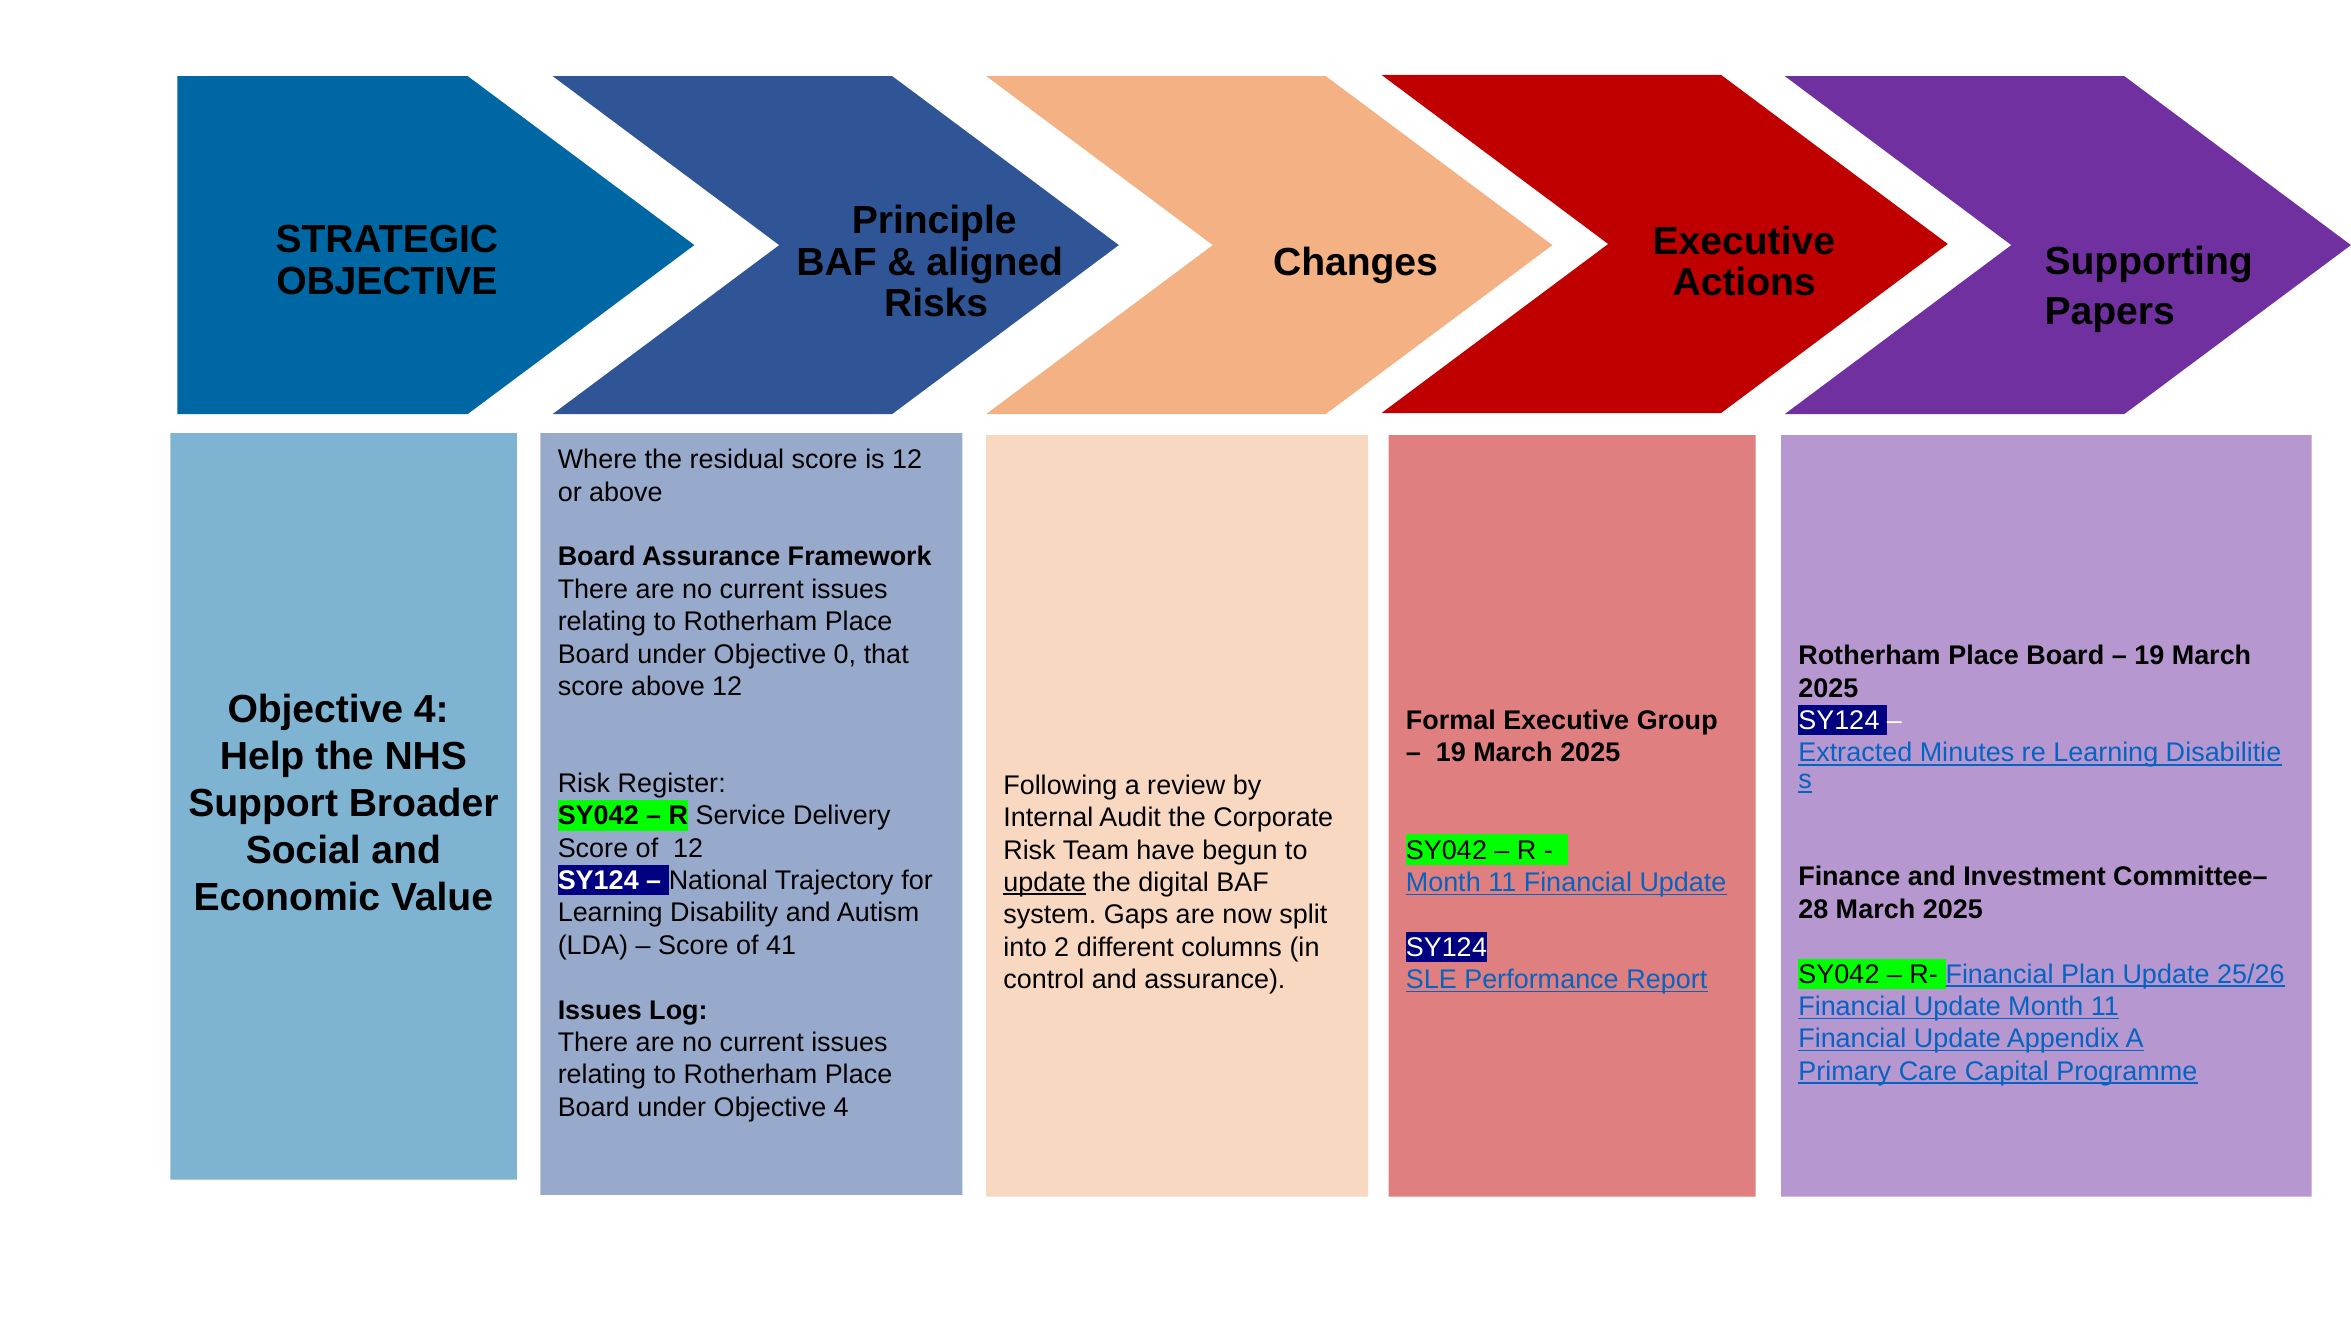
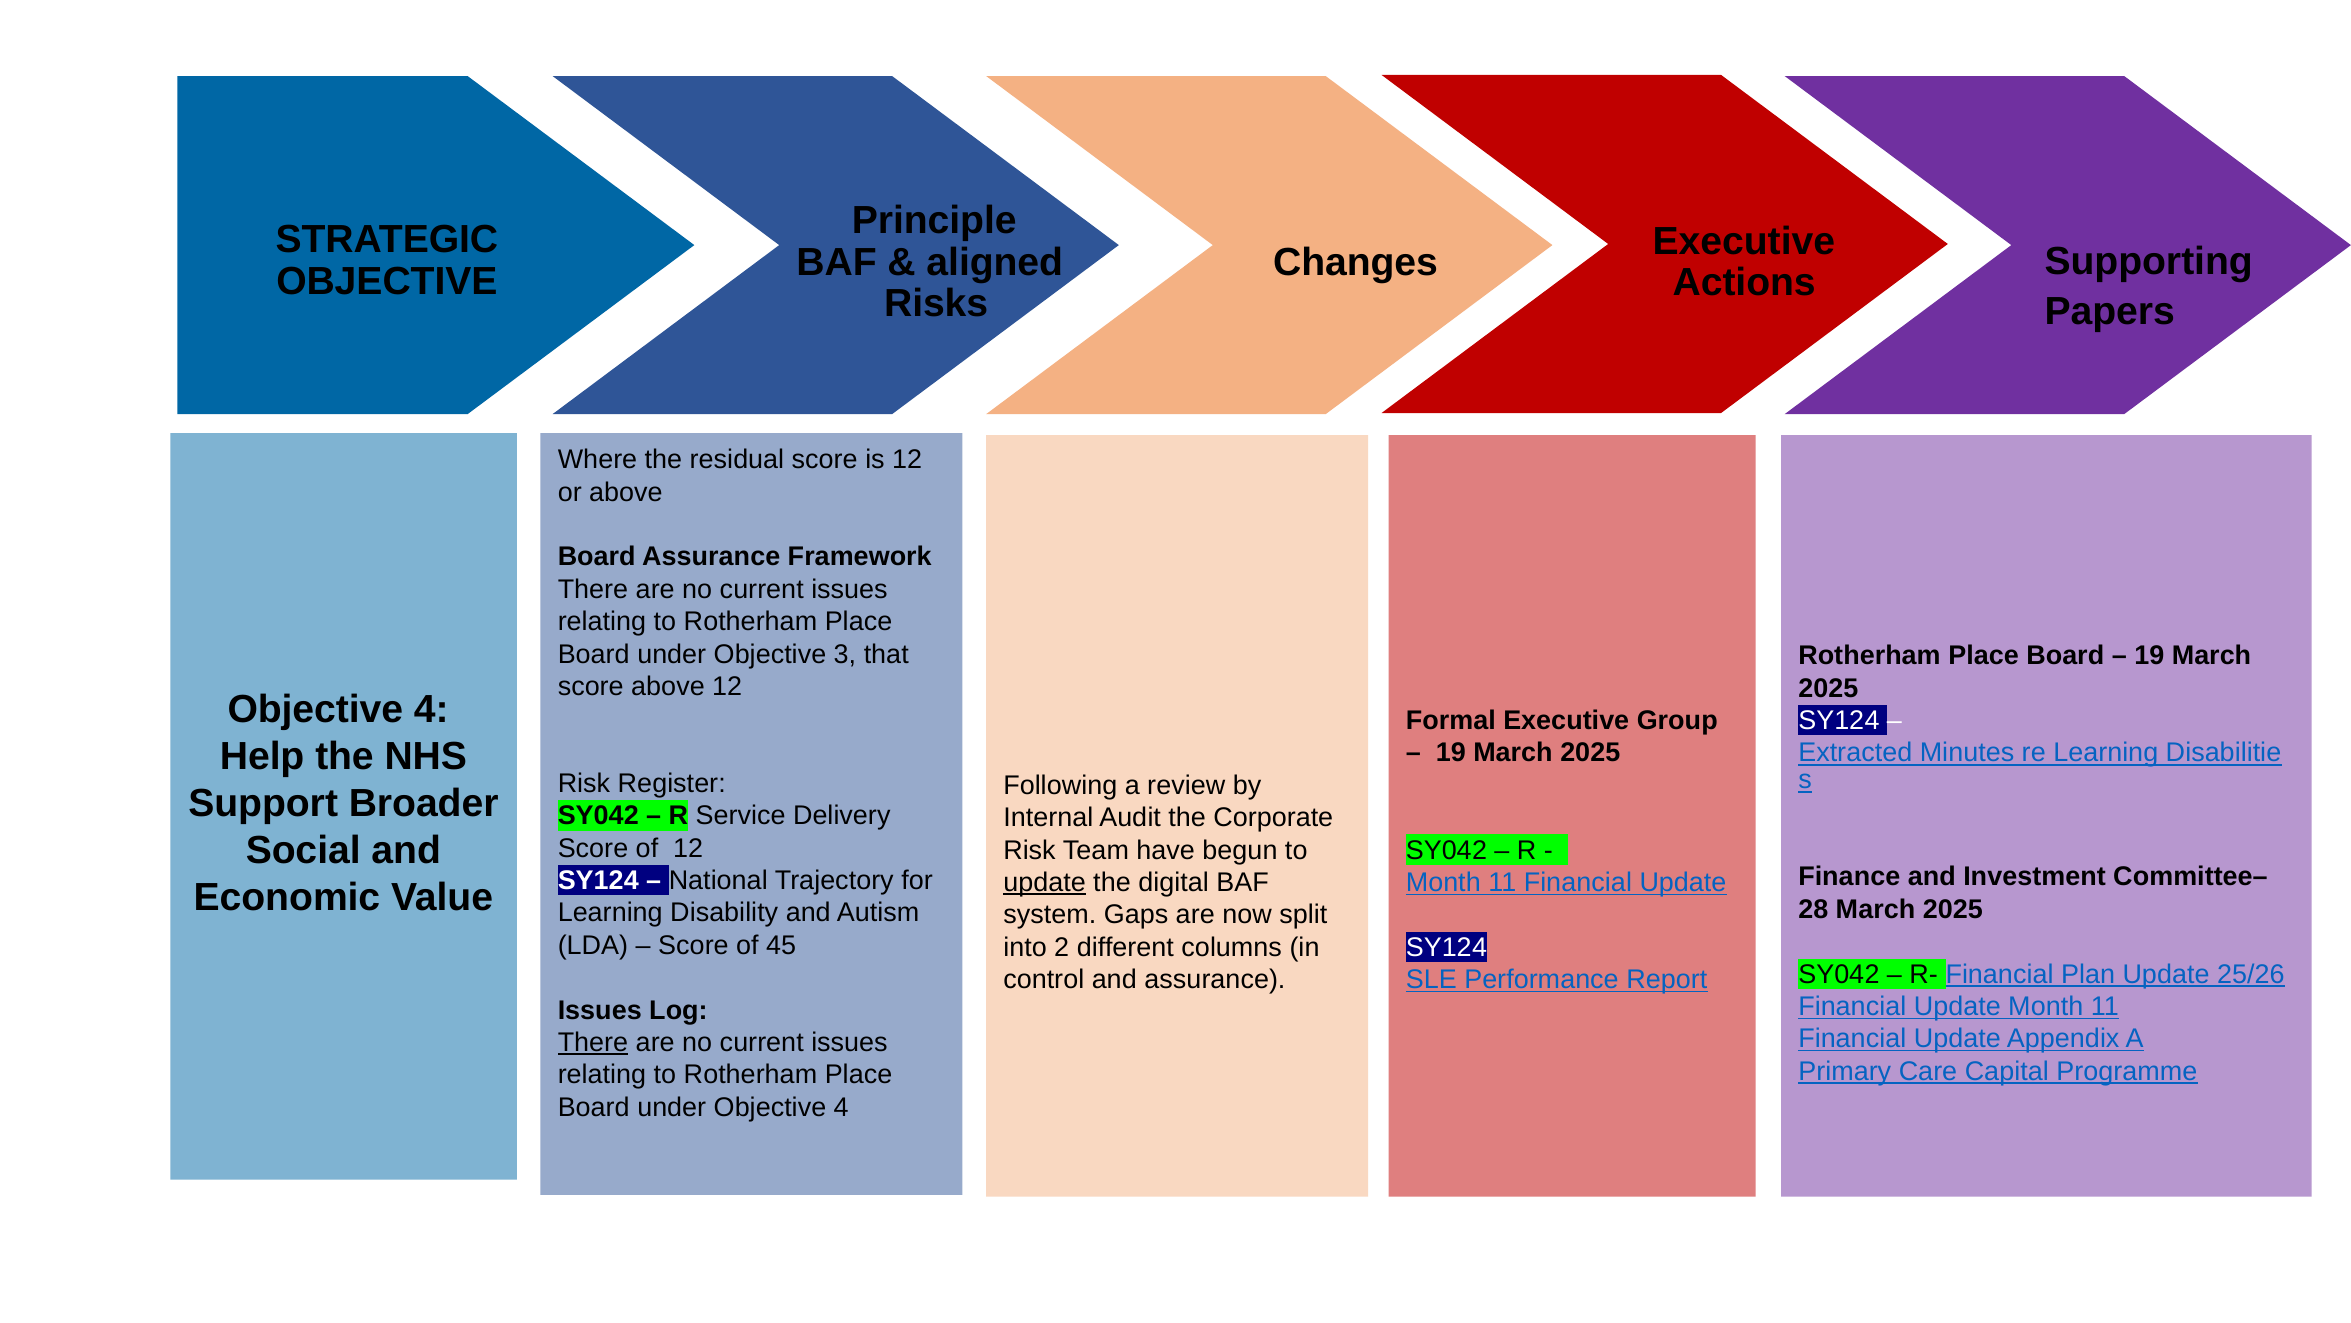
0: 0 -> 3
41: 41 -> 45
There at (593, 1042) underline: none -> present
